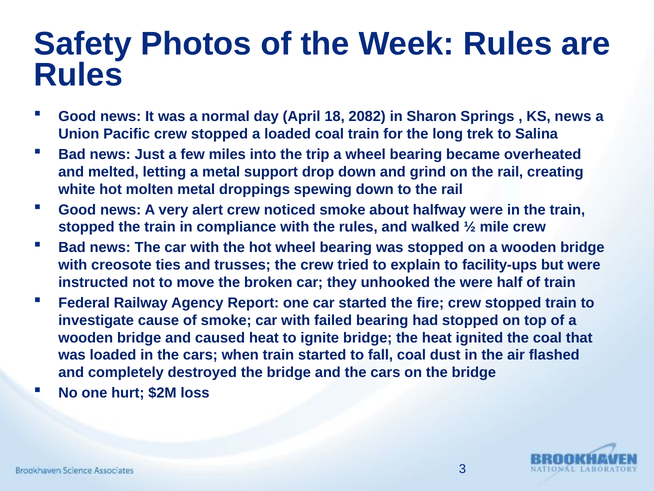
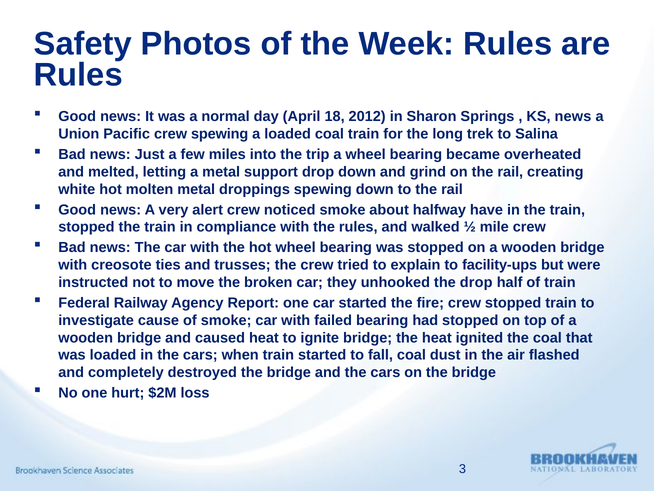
2082: 2082 -> 2012
Pacific crew stopped: stopped -> spewing
halfway were: were -> have
the were: were -> drop
